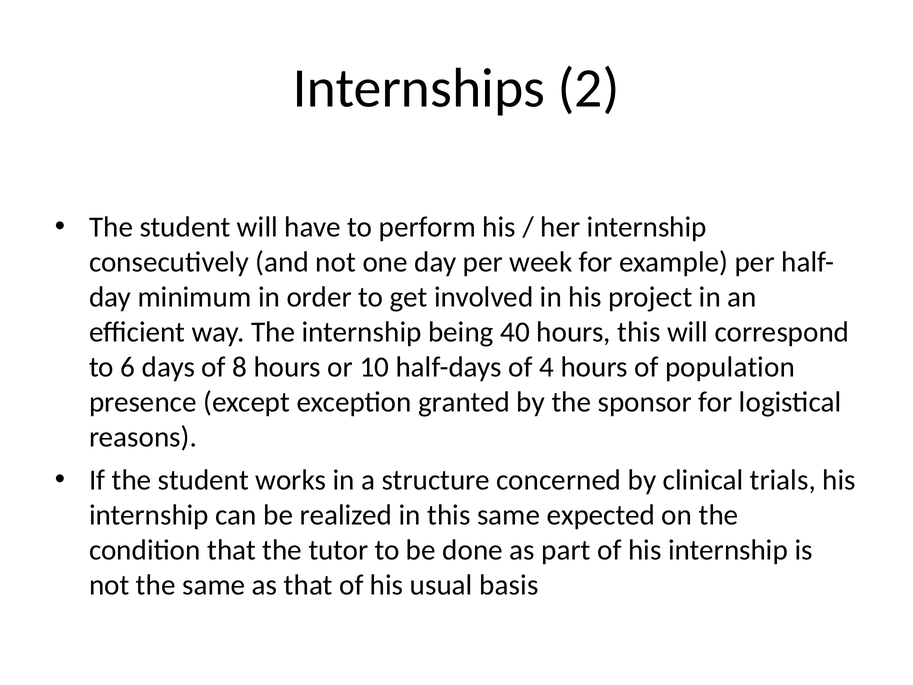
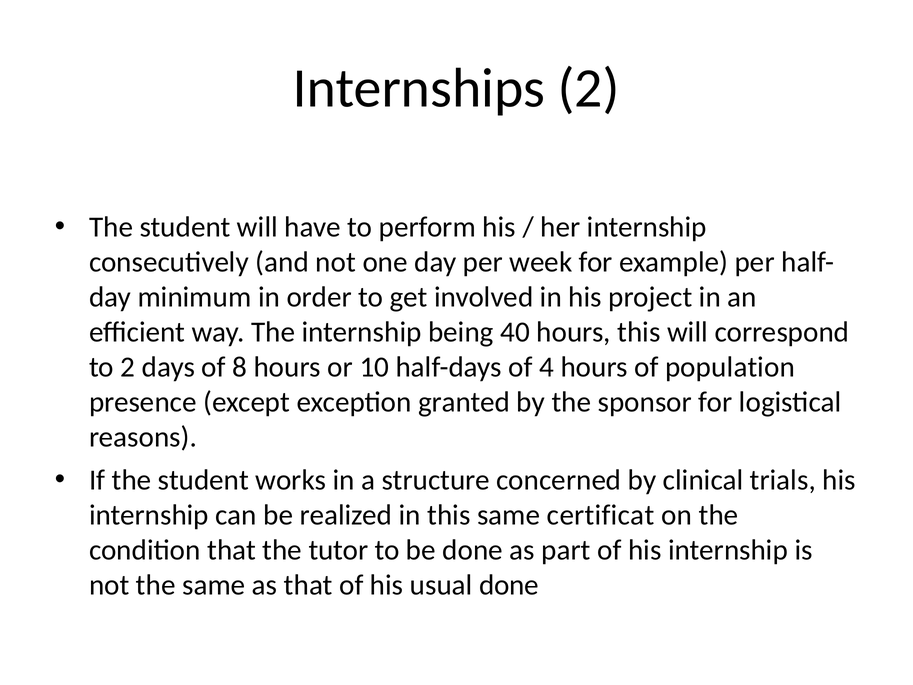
to 6: 6 -> 2
expected: expected -> certificat
usual basis: basis -> done
